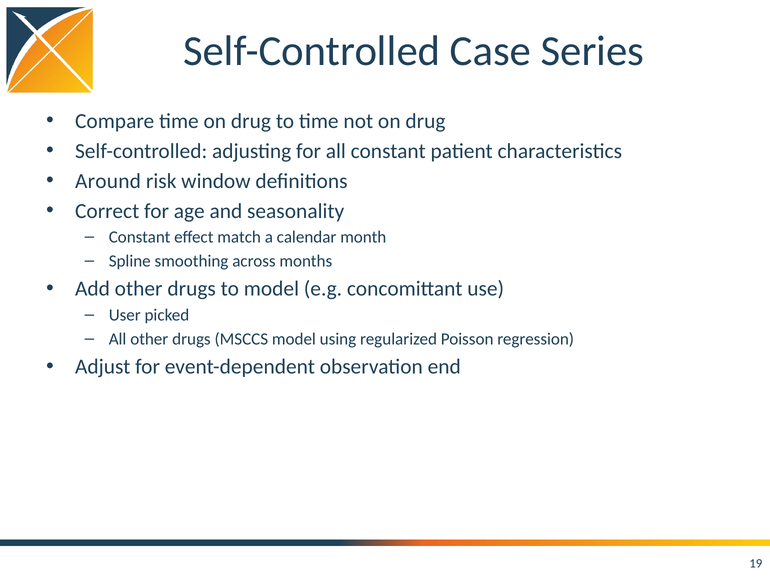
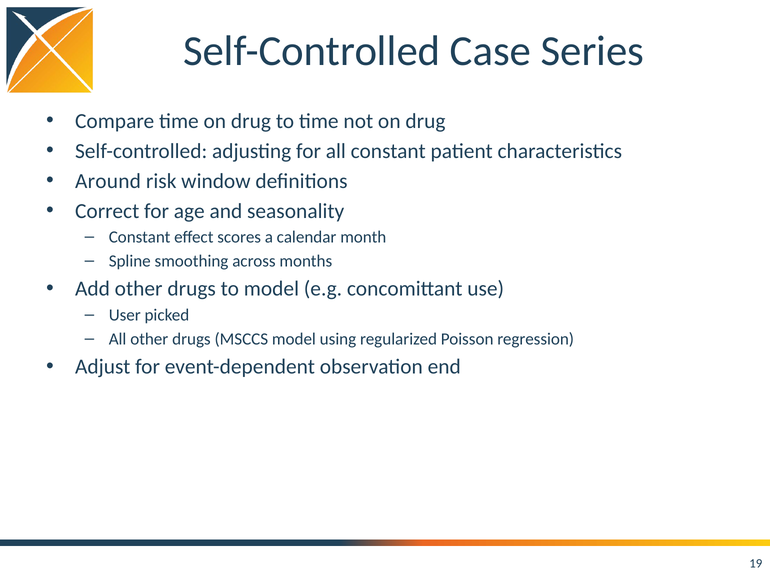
match: match -> scores
